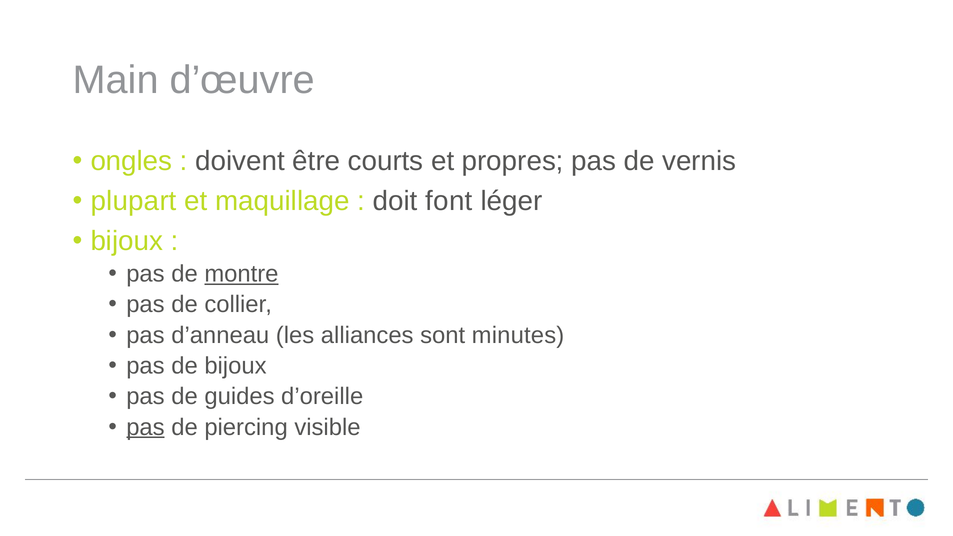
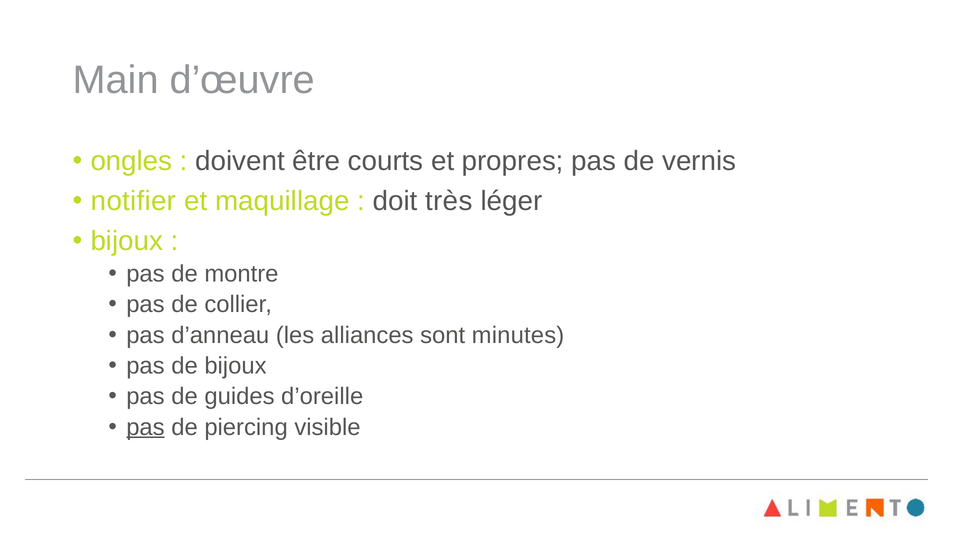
plupart: plupart -> notifier
font: font -> très
montre underline: present -> none
